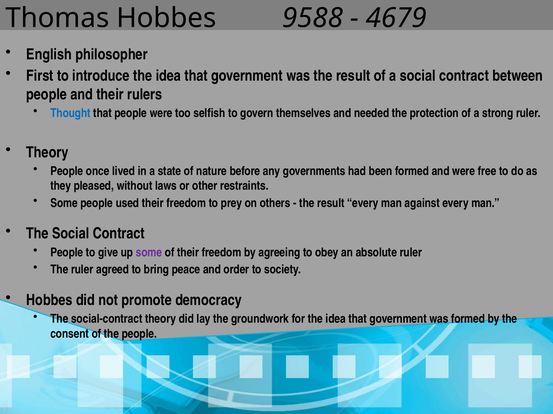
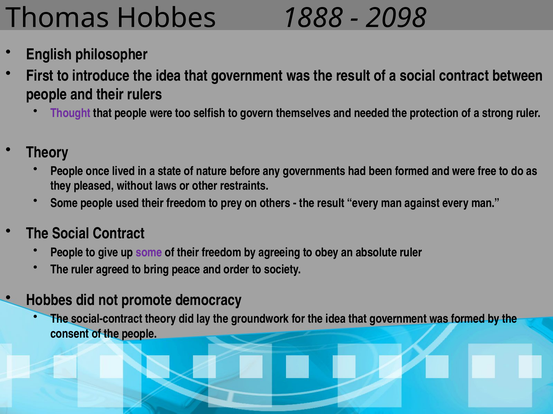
9588: 9588 -> 1888
4679: 4679 -> 2098
Thought colour: blue -> purple
